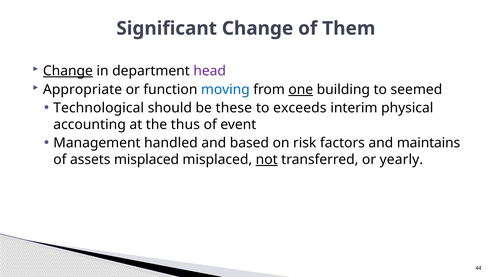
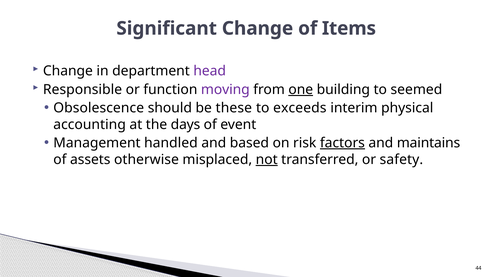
Them: Them -> Items
Change at (68, 71) underline: present -> none
Appropriate: Appropriate -> Responsible
moving colour: blue -> purple
Technological: Technological -> Obsolescence
thus: thus -> days
factors underline: none -> present
assets misplaced: misplaced -> otherwise
yearly: yearly -> safety
